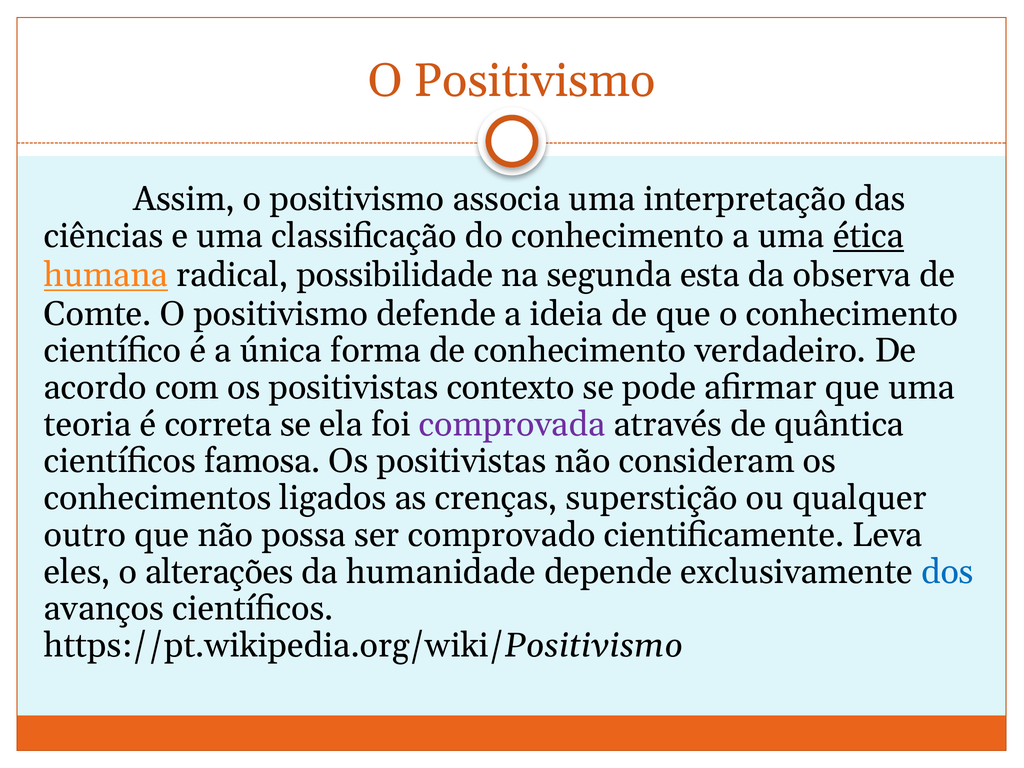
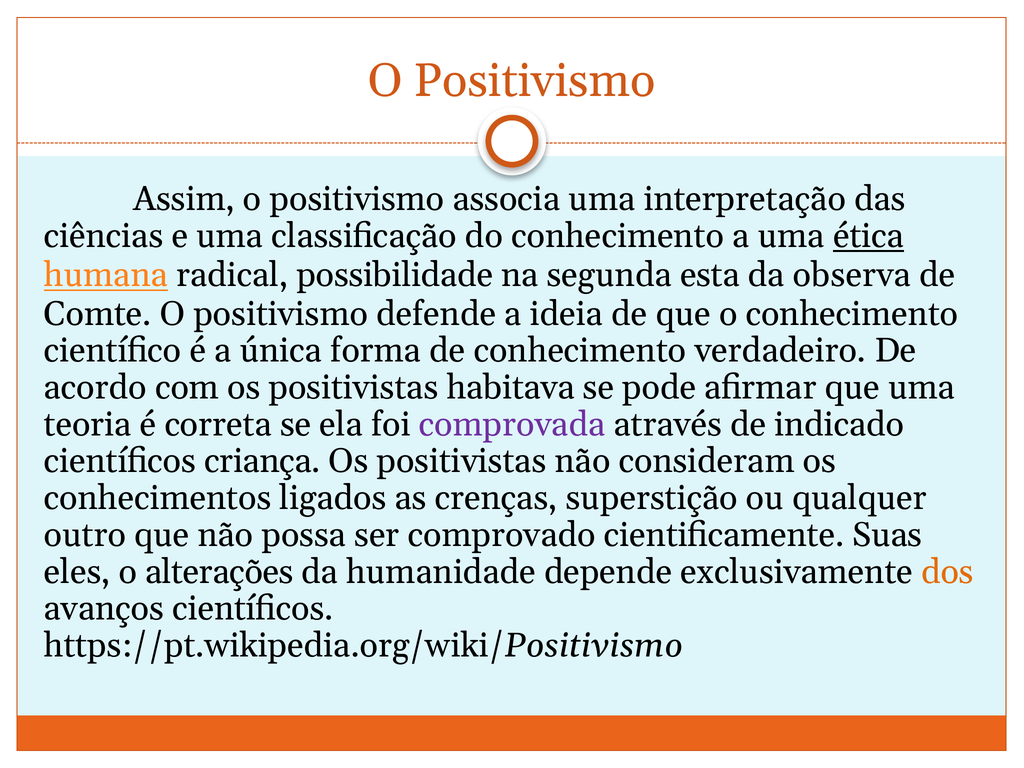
contexto: contexto -> habitava
quântica: quântica -> indicado
famosa: famosa -> criança
Leva: Leva -> Suas
dos colour: blue -> orange
